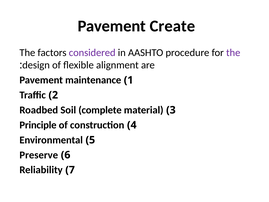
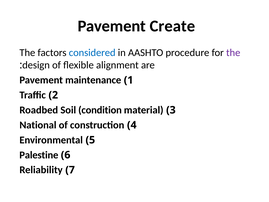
considered colour: purple -> blue
complete: complete -> condition
Principle: Principle -> National
Preserve: Preserve -> Palestine
